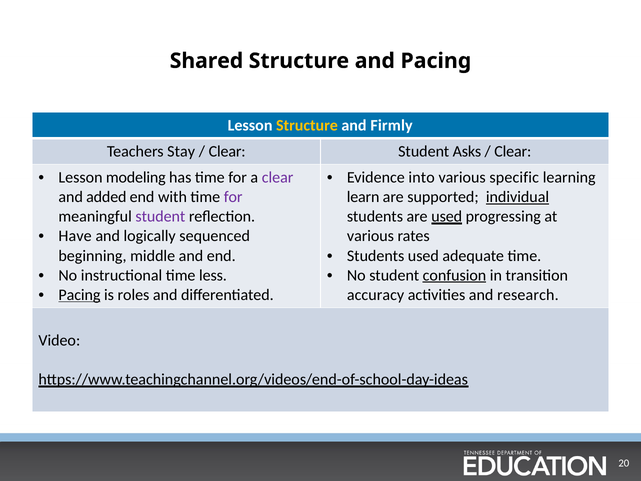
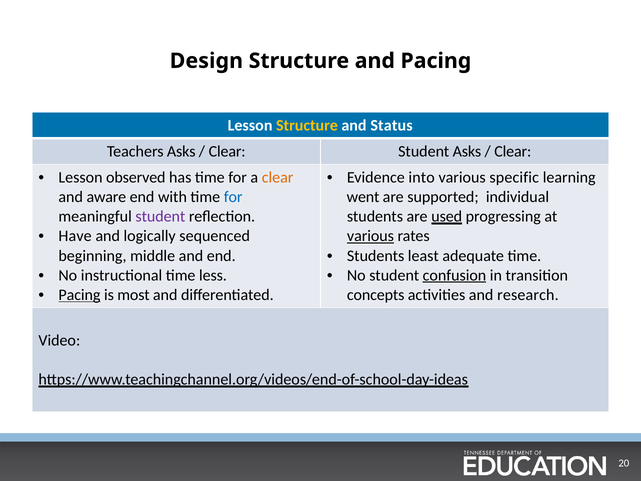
Shared: Shared -> Design
Firmly: Firmly -> Status
Teachers Stay: Stay -> Asks
modeling: modeling -> observed
clear at (278, 177) colour: purple -> orange
added: added -> aware
for at (233, 197) colour: purple -> blue
learn: learn -> went
individual underline: present -> none
various at (370, 236) underline: none -> present
Students used: used -> least
roles: roles -> most
accuracy: accuracy -> concepts
